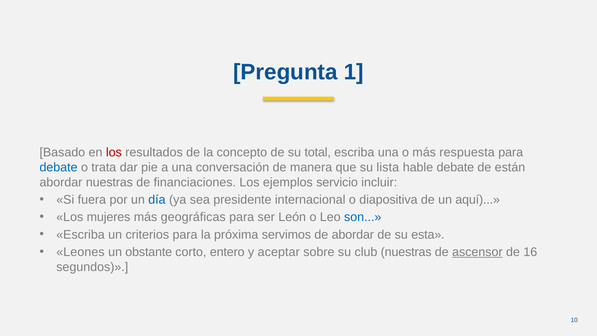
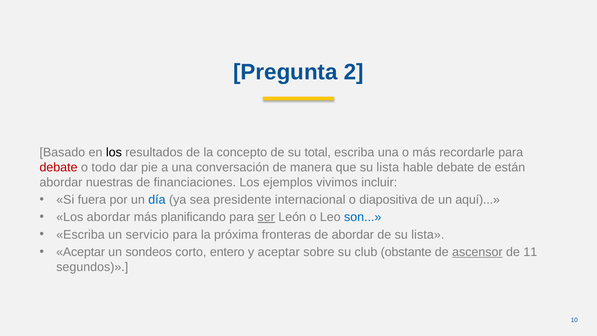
1: 1 -> 2
los at (114, 152) colour: red -> black
respuesta: respuesta -> recordarle
debate at (59, 167) colour: blue -> red
trata: trata -> todo
servicio: servicio -> vivimos
Los mujeres: mujeres -> abordar
geográficas: geográficas -> planificando
ser underline: none -> present
criterios: criterios -> servicio
servimos: servimos -> fronteras
de su esta: esta -> lista
Leones at (80, 252): Leones -> Aceptar
obstante: obstante -> sondeos
club nuestras: nuestras -> obstante
16: 16 -> 11
